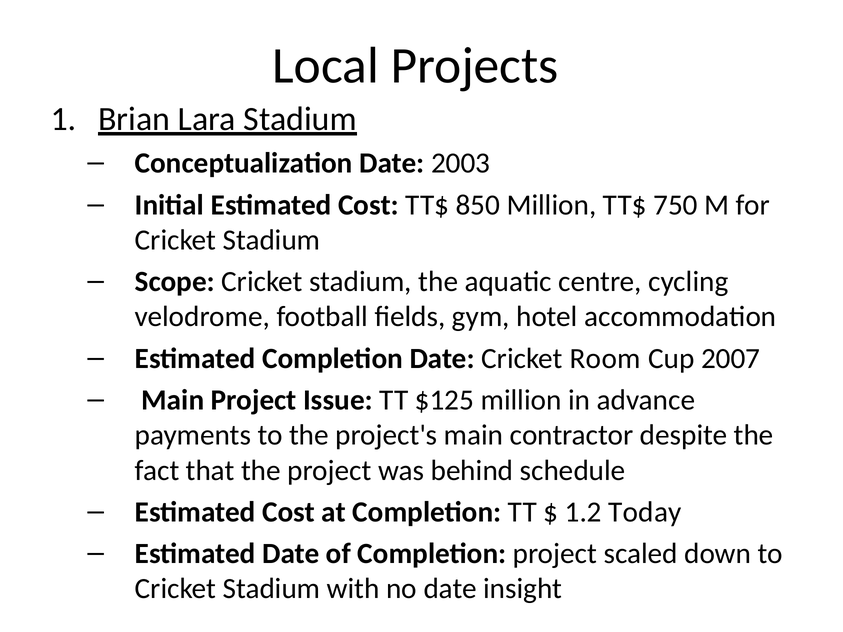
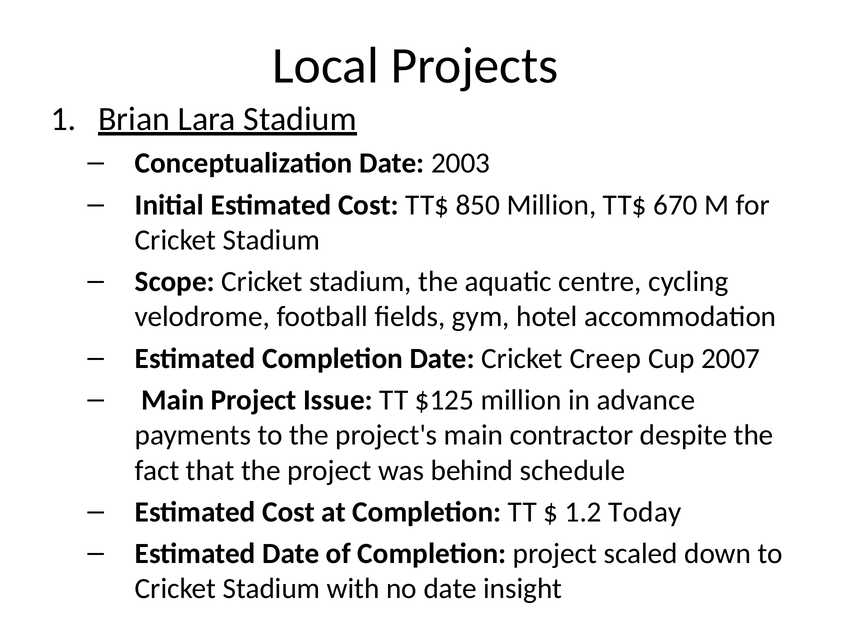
750: 750 -> 670
Room: Room -> Creep
